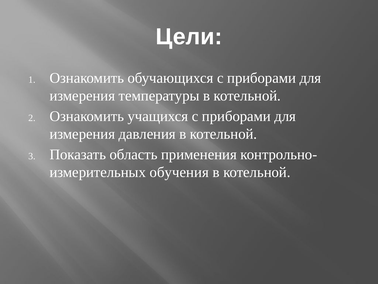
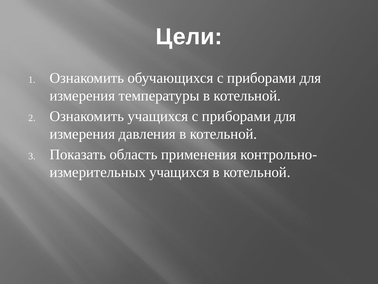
обучения at (179, 172): обучения -> учащихся
